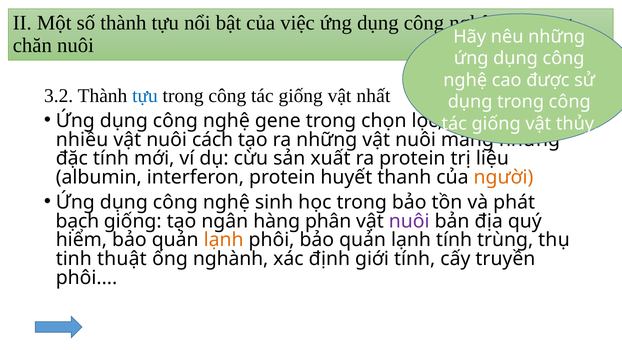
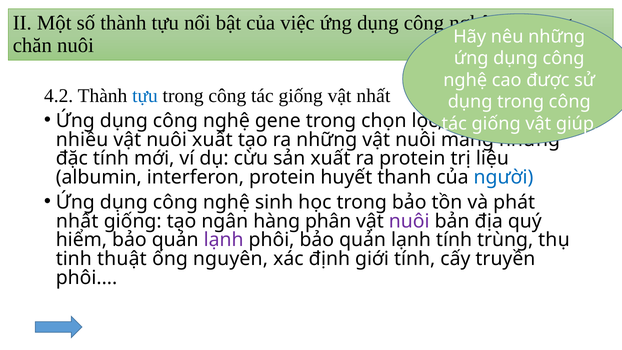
3.2: 3.2 -> 4.2
thủy: thủy -> giúp
nuôi cách: cách -> xuất
người colour: orange -> blue
bạch at (77, 221): bạch -> nhất
lạnh at (224, 240) colour: orange -> purple
nghành: nghành -> nguyên
